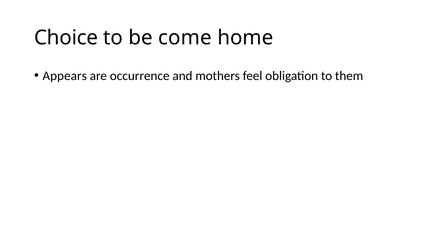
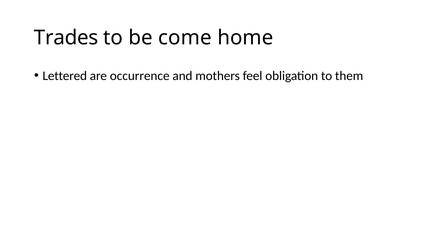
Choice: Choice -> Trades
Appears: Appears -> Lettered
